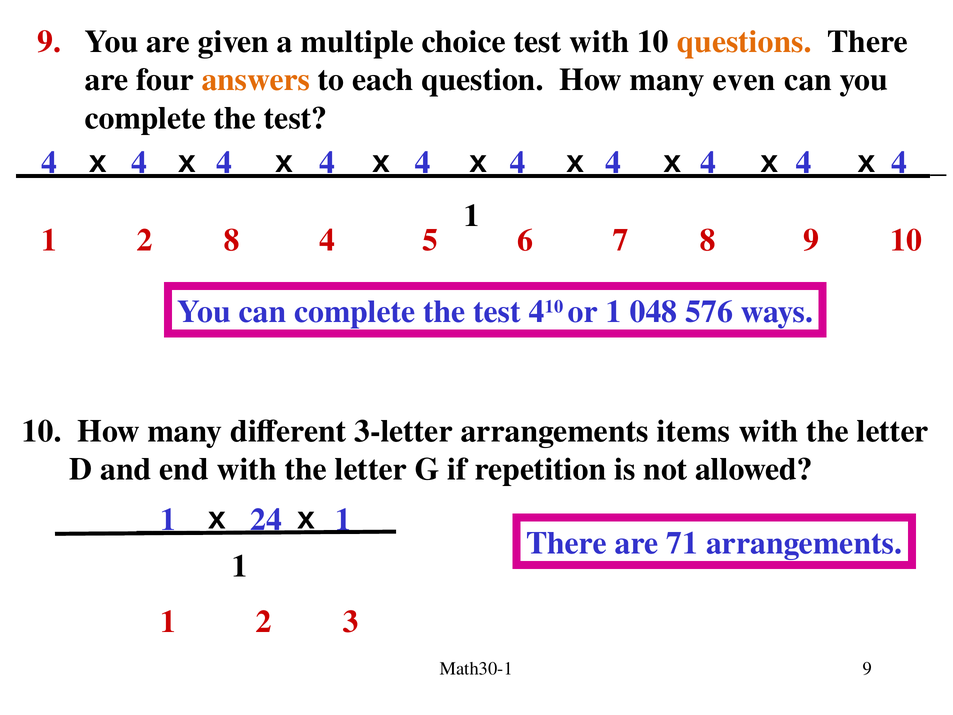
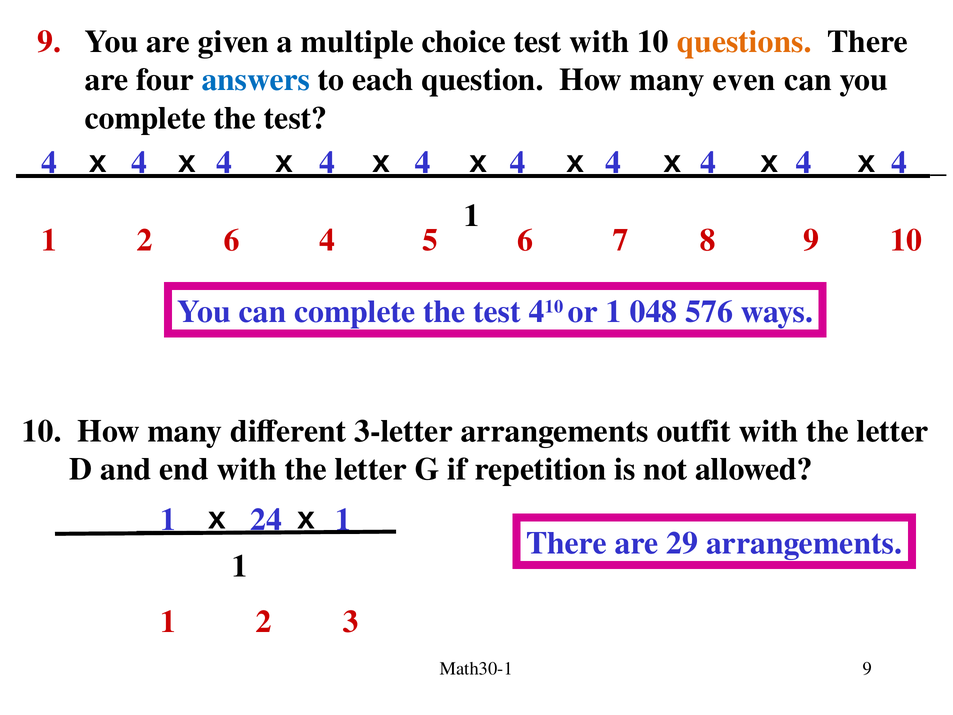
answers colour: orange -> blue
2 8: 8 -> 6
items: items -> outfit
71: 71 -> 29
